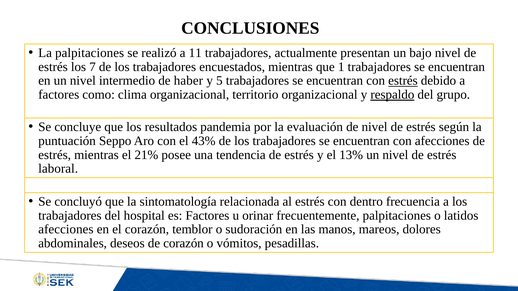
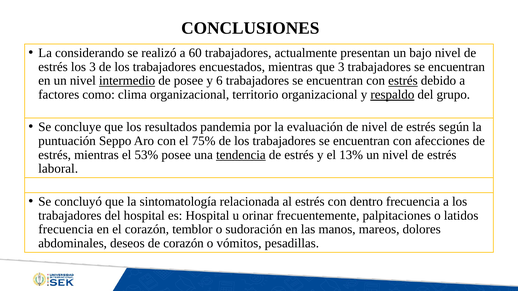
La palpitaciones: palpitaciones -> considerando
11: 11 -> 60
los 7: 7 -> 3
que 1: 1 -> 3
intermedio underline: none -> present
de haber: haber -> posee
5: 5 -> 6
43%: 43% -> 75%
21%: 21% -> 53%
tendencia underline: none -> present
es Factores: Factores -> Hospital
afecciones at (66, 230): afecciones -> frecuencia
